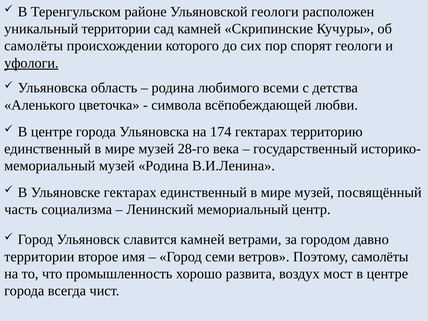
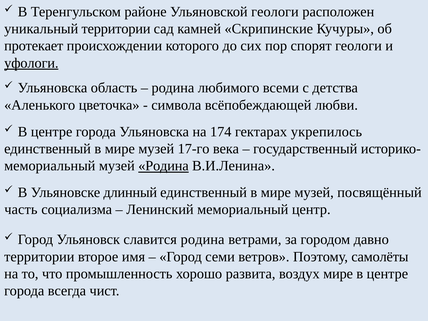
самолёты at (34, 46): самолёты -> протекает
территорию: территорию -> укрепилось
28-го: 28-го -> 17-го
Родина at (163, 166) underline: none -> present
Ульяновске гектарах: гектарах -> длинный
славится камней: камней -> родина
воздух мост: мост -> мире
